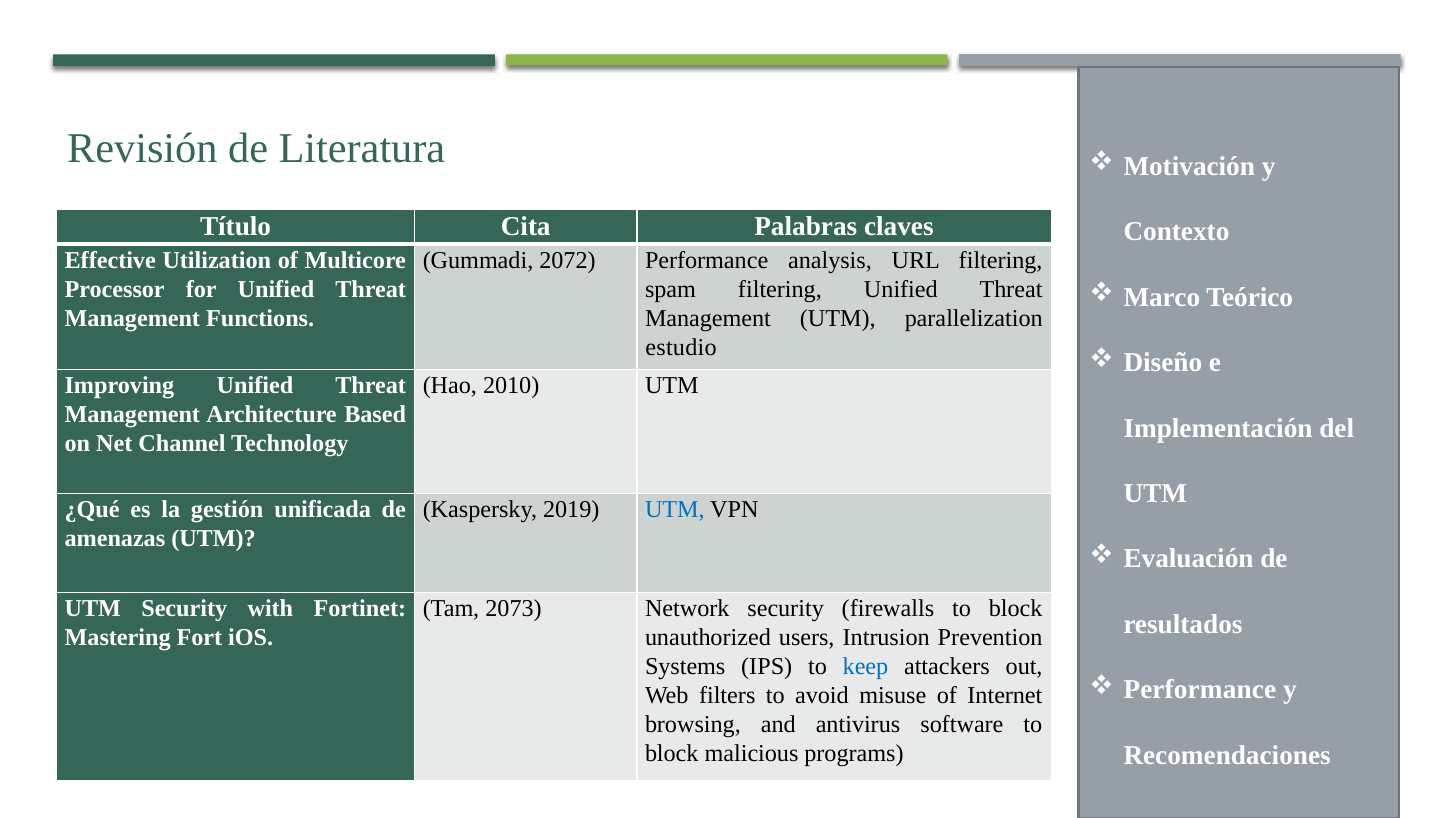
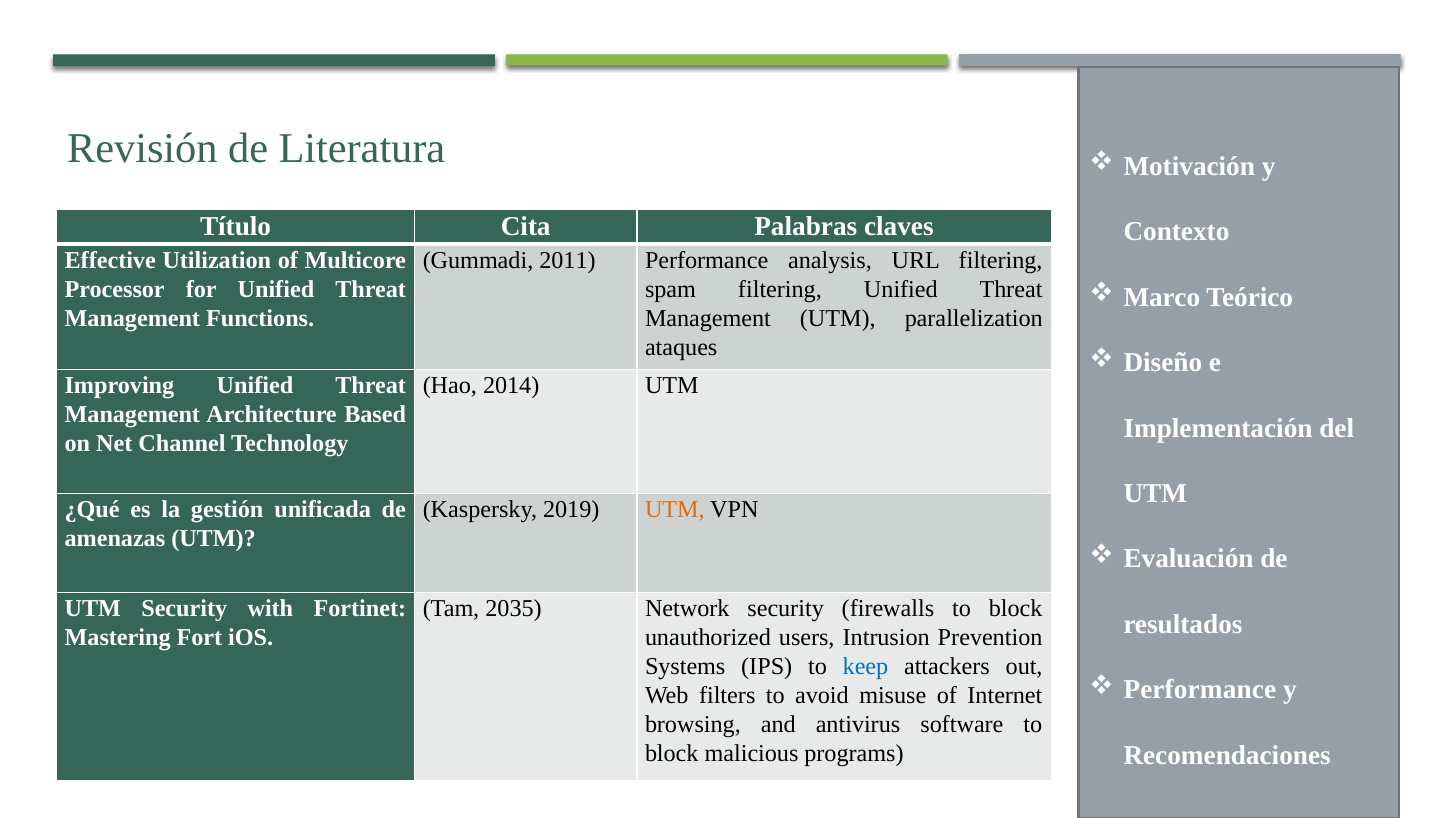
2072: 2072 -> 2011
estudio: estudio -> ataques
2010: 2010 -> 2014
UTM at (675, 510) colour: blue -> orange
2073: 2073 -> 2035
